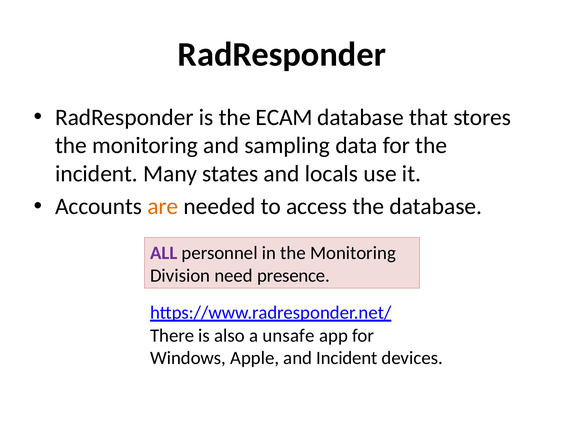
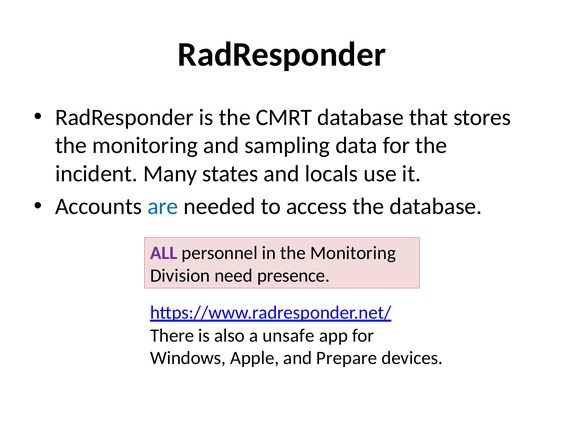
ECAM: ECAM -> CMRT
are colour: orange -> blue
and Incident: Incident -> Prepare
